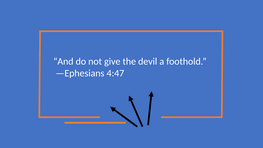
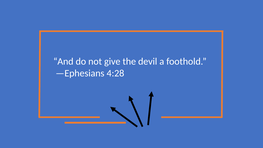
4:47: 4:47 -> 4:28
